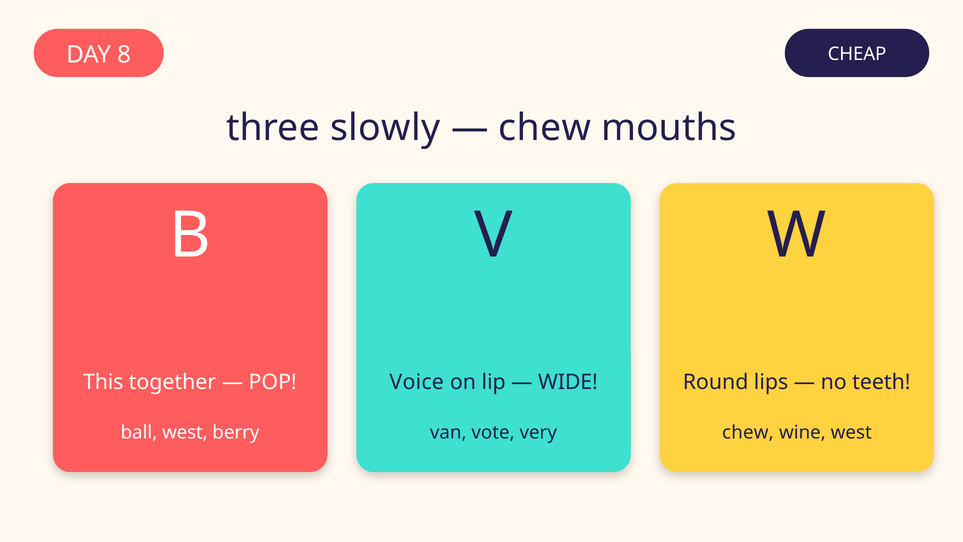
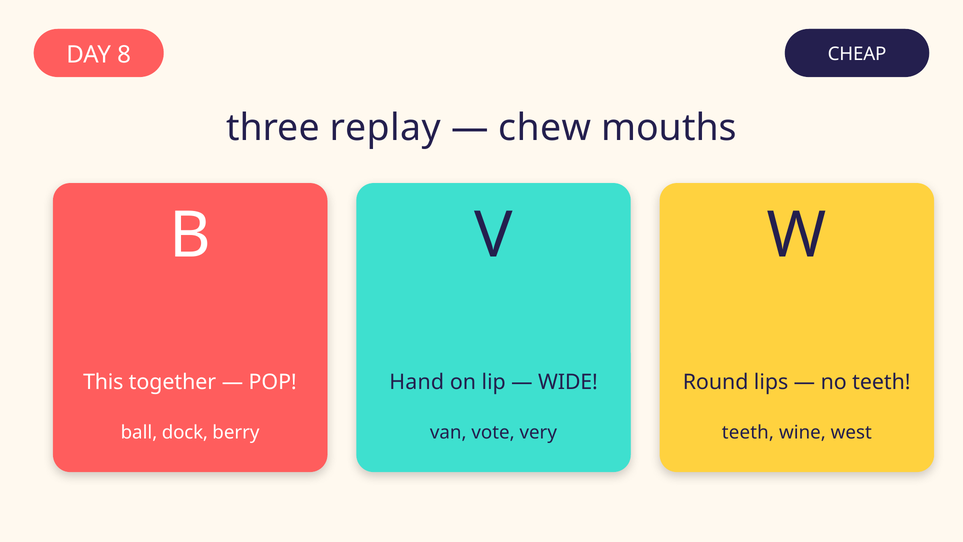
slowly: slowly -> replay
Voice: Voice -> Hand
ball west: west -> dock
chew at (748, 432): chew -> teeth
